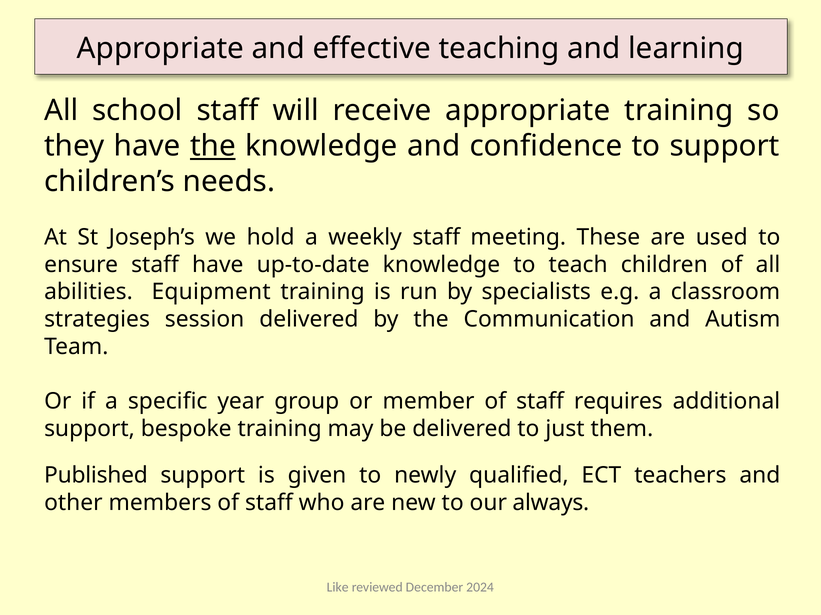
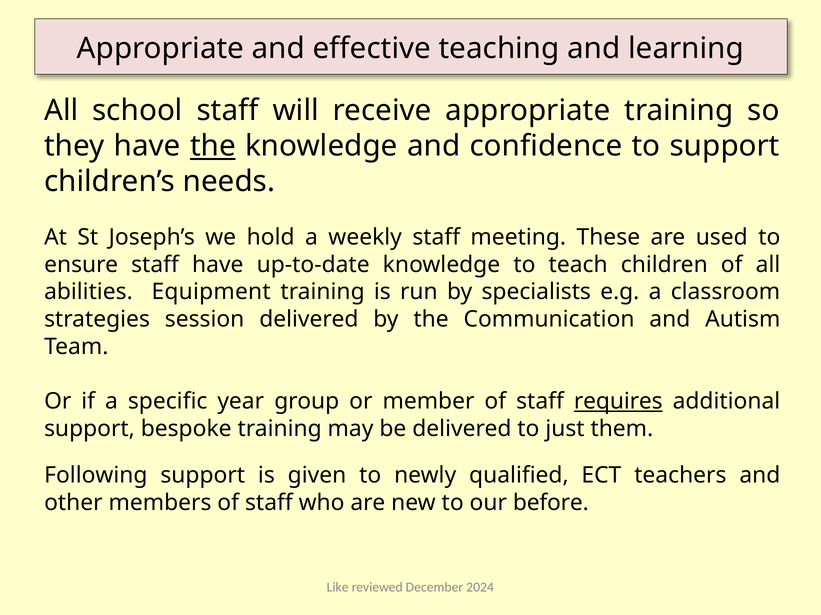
requires underline: none -> present
Published: Published -> Following
always: always -> before
